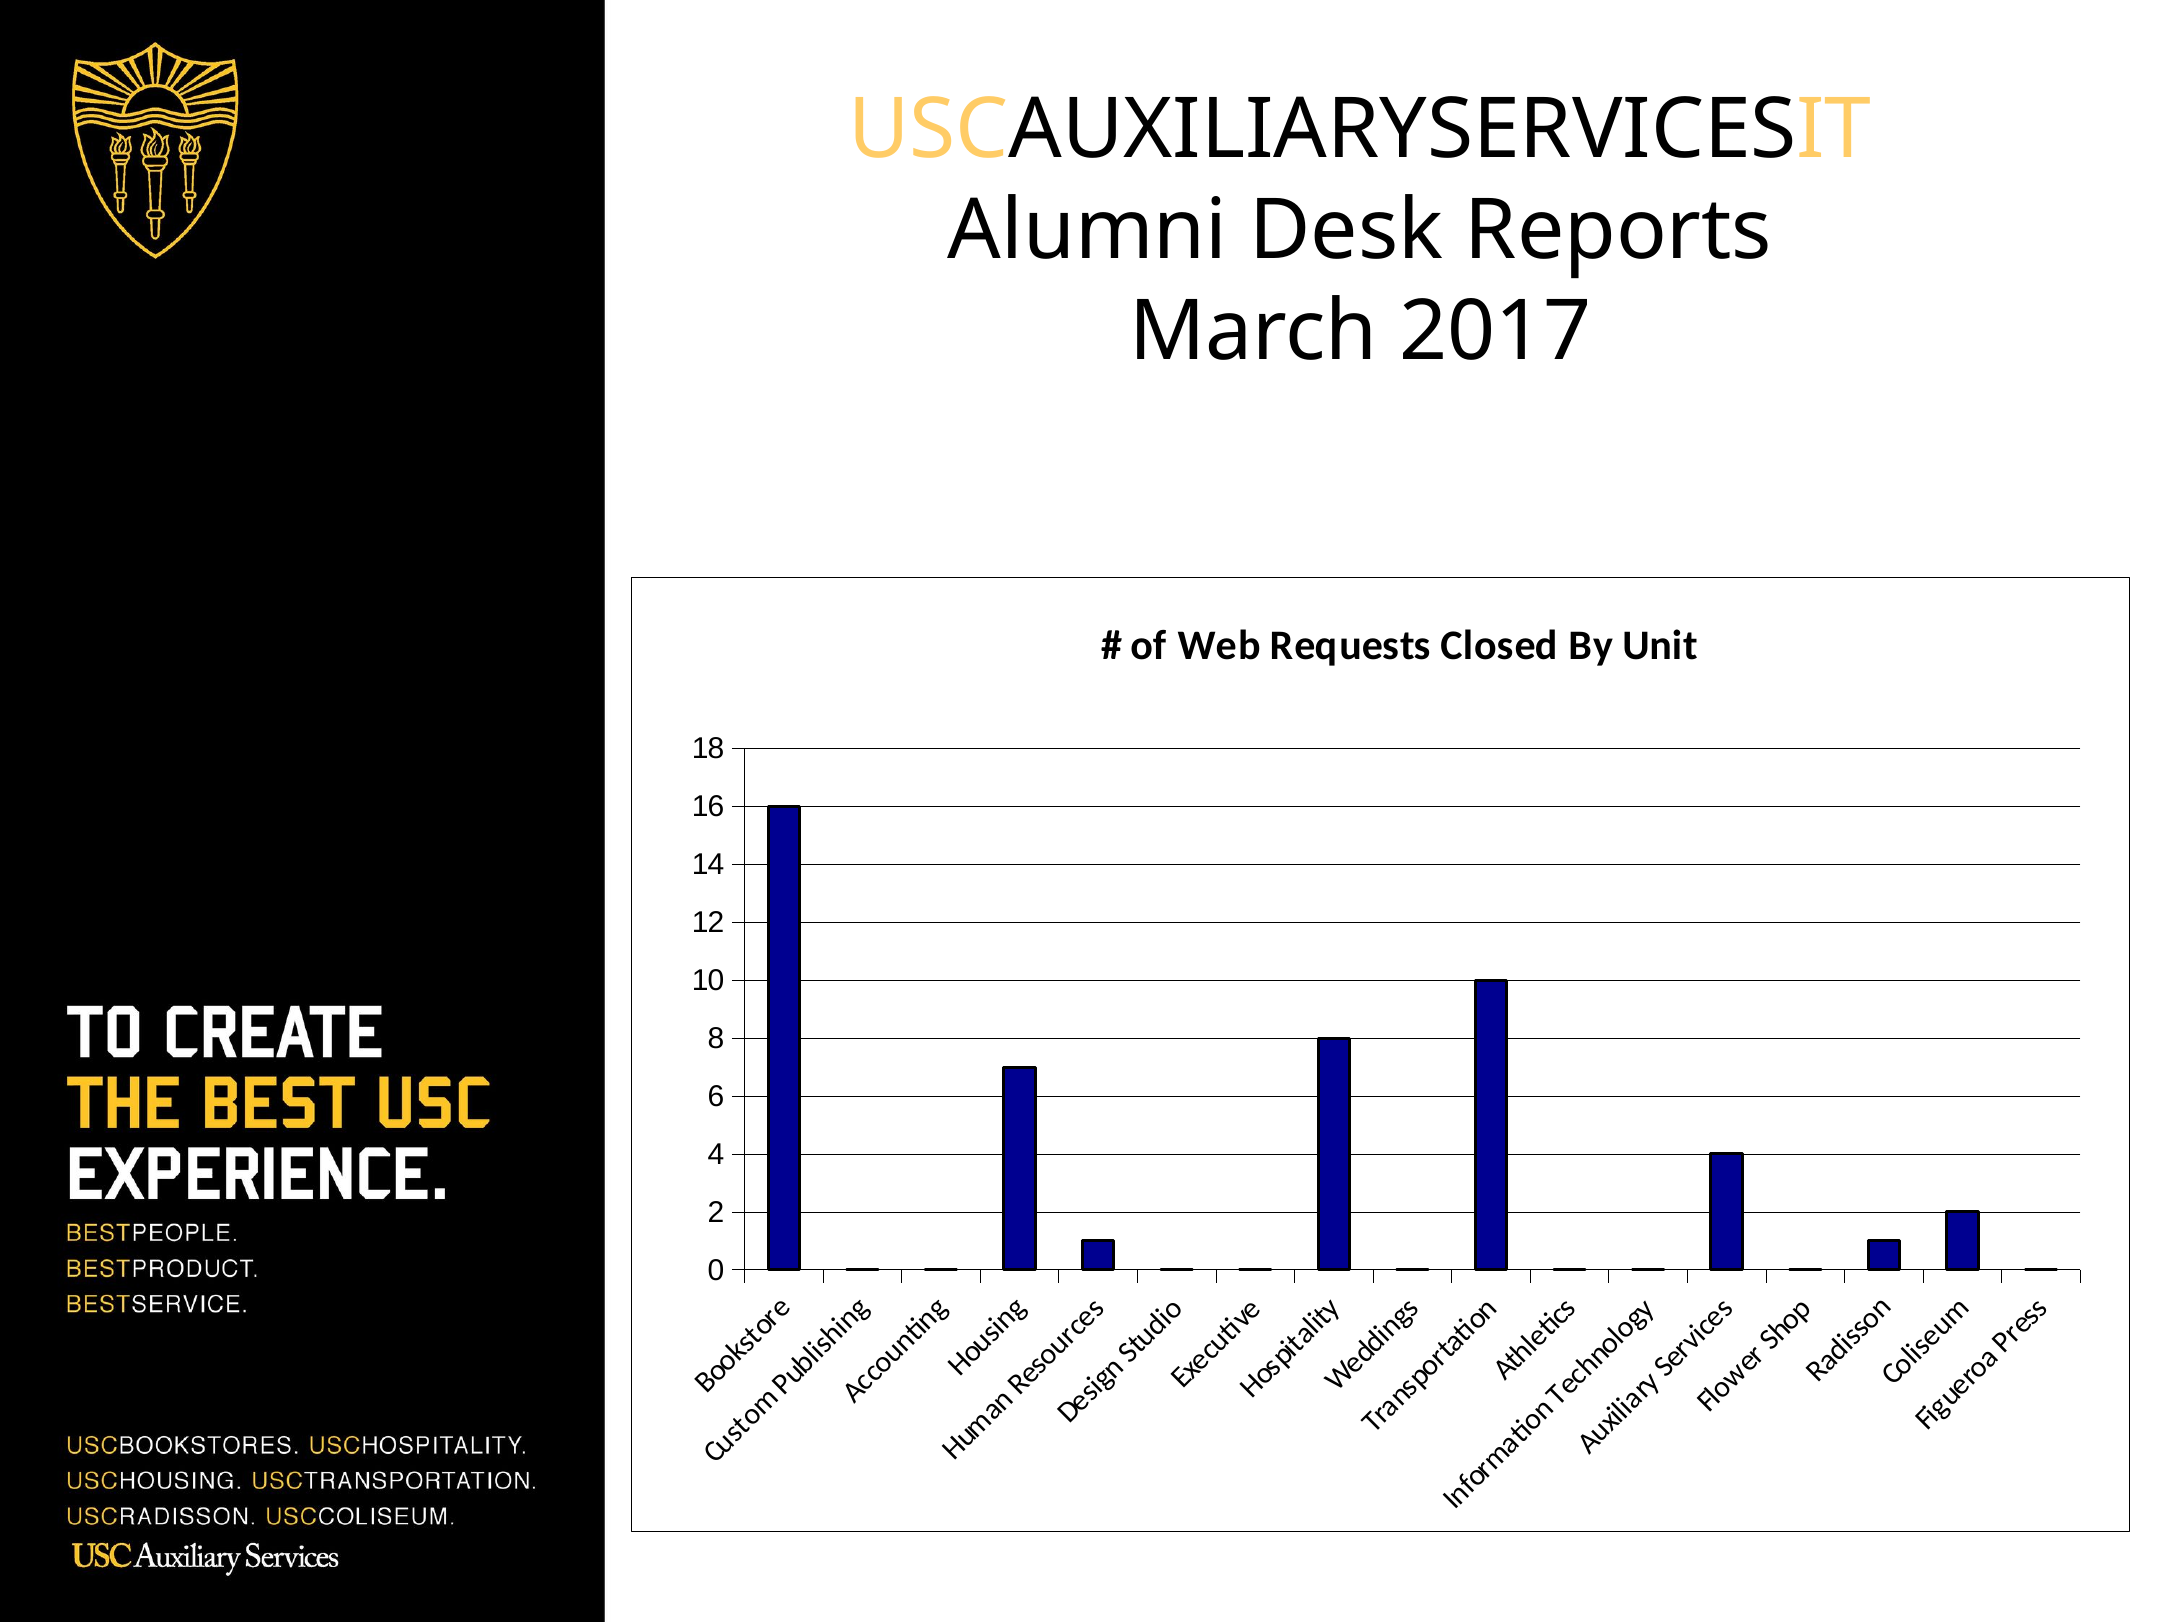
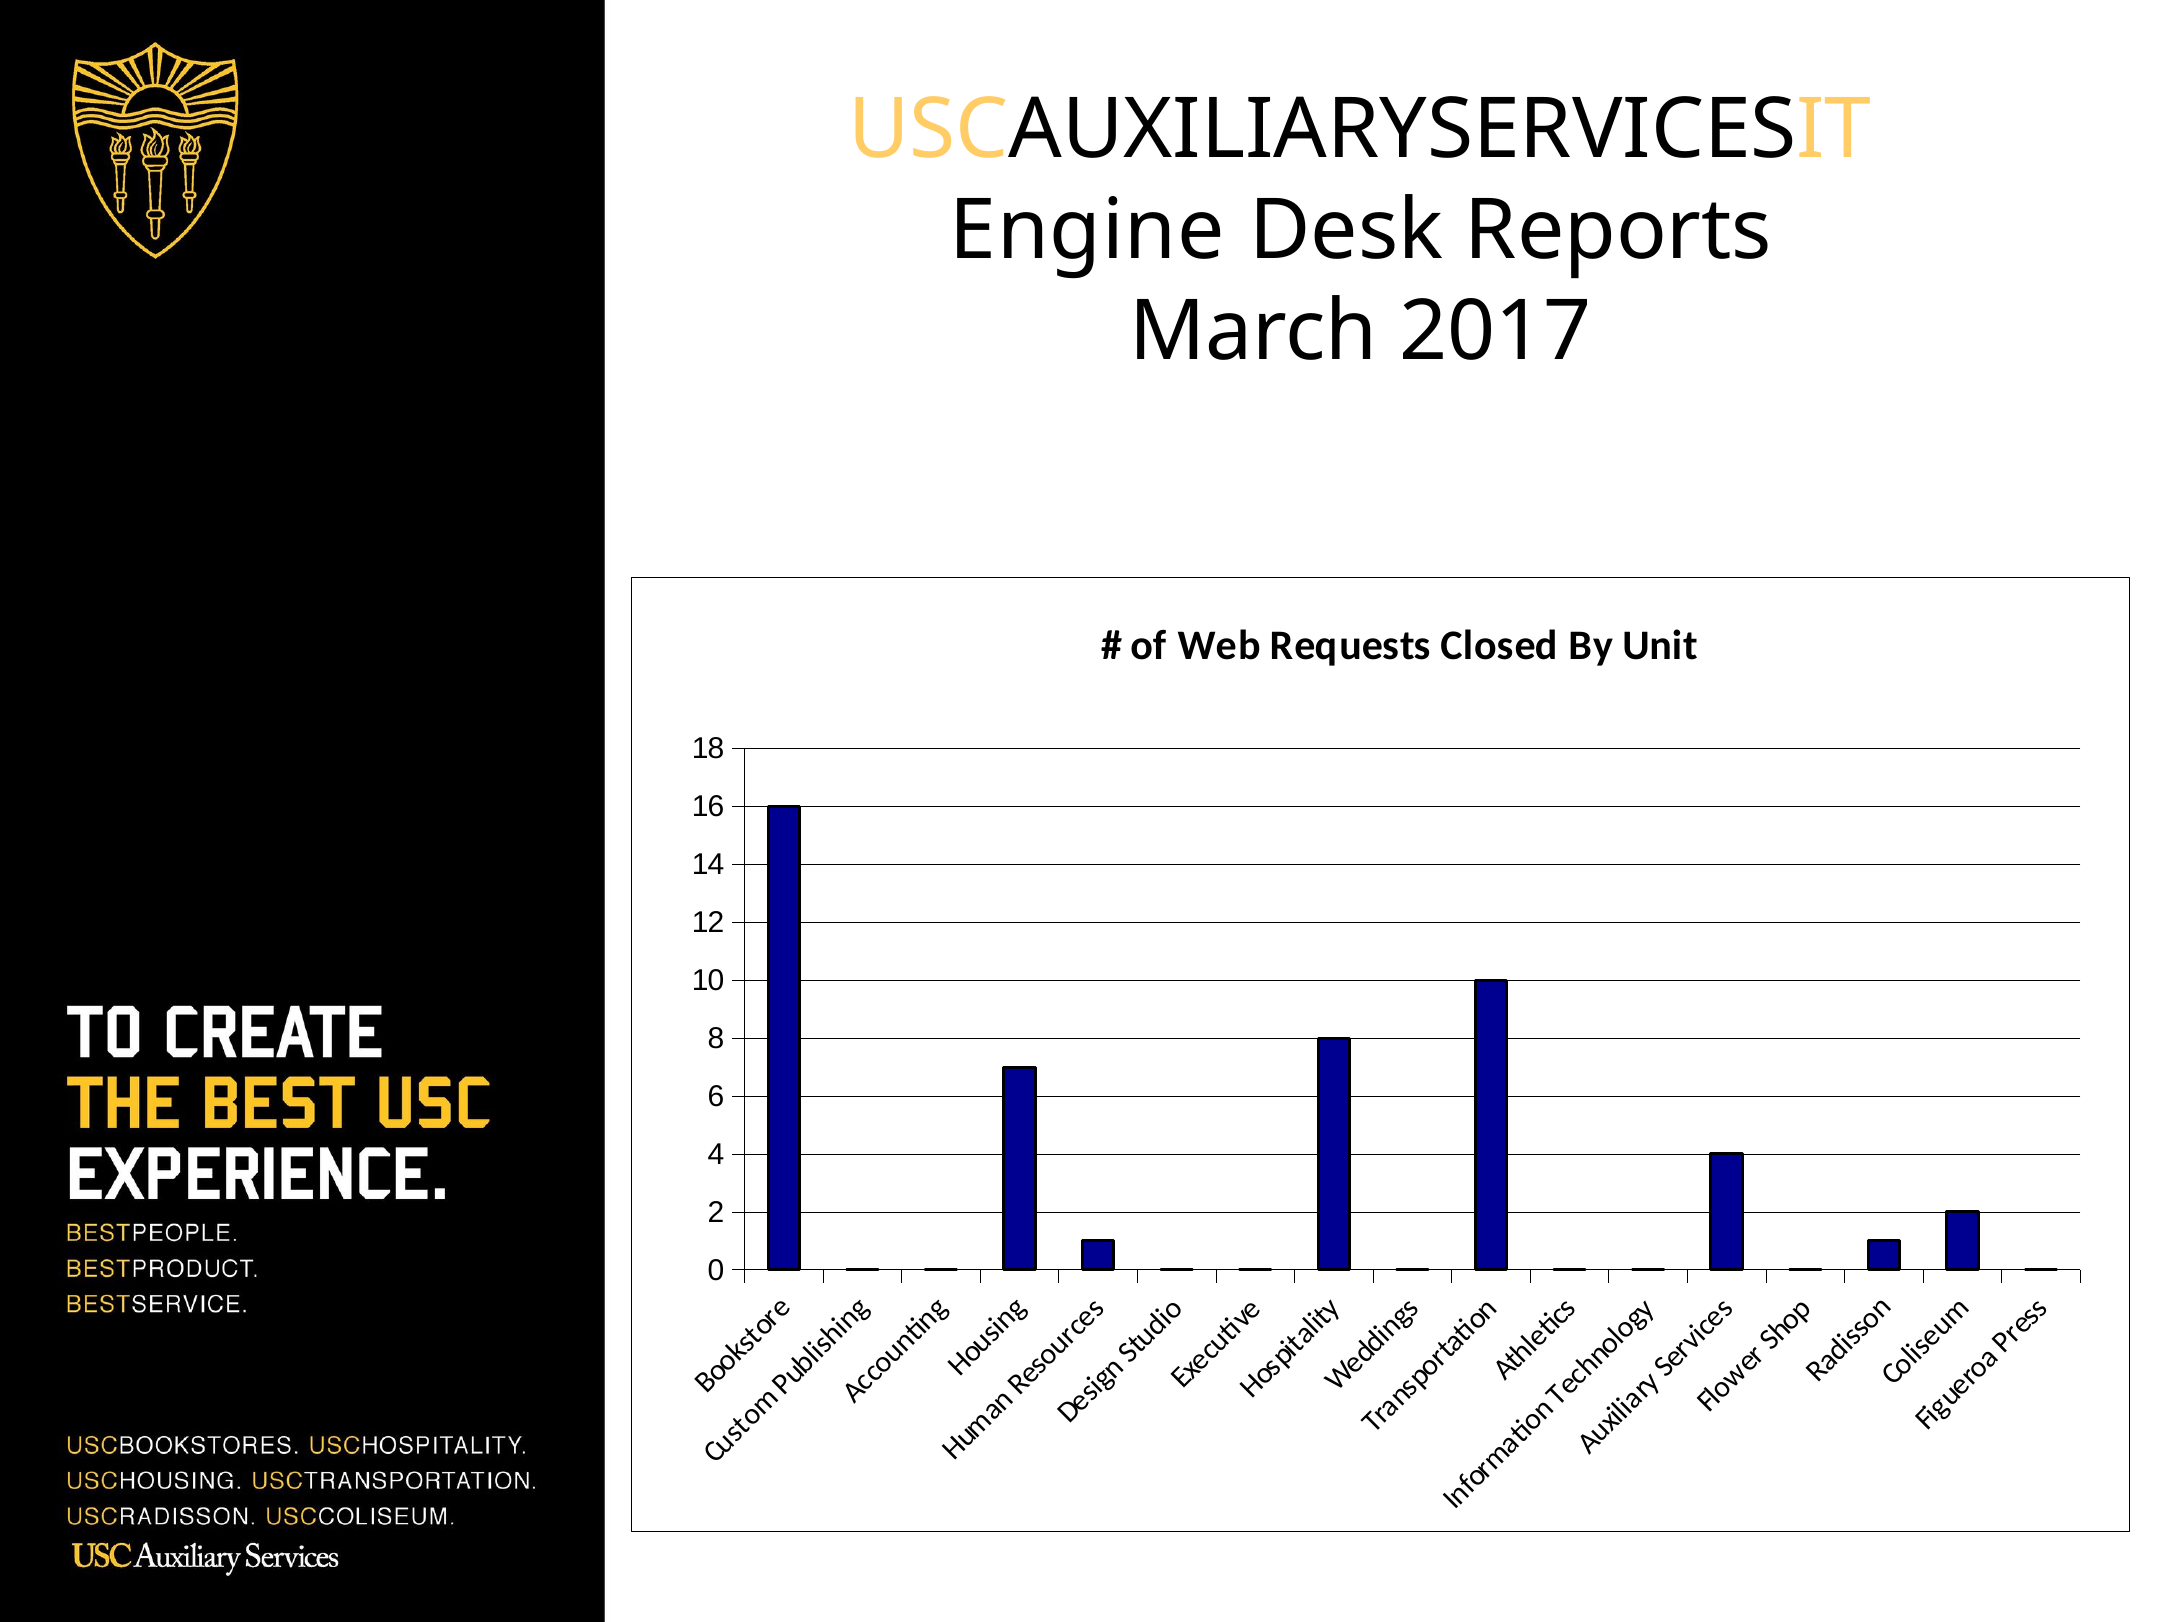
Alumni: Alumni -> Engine
